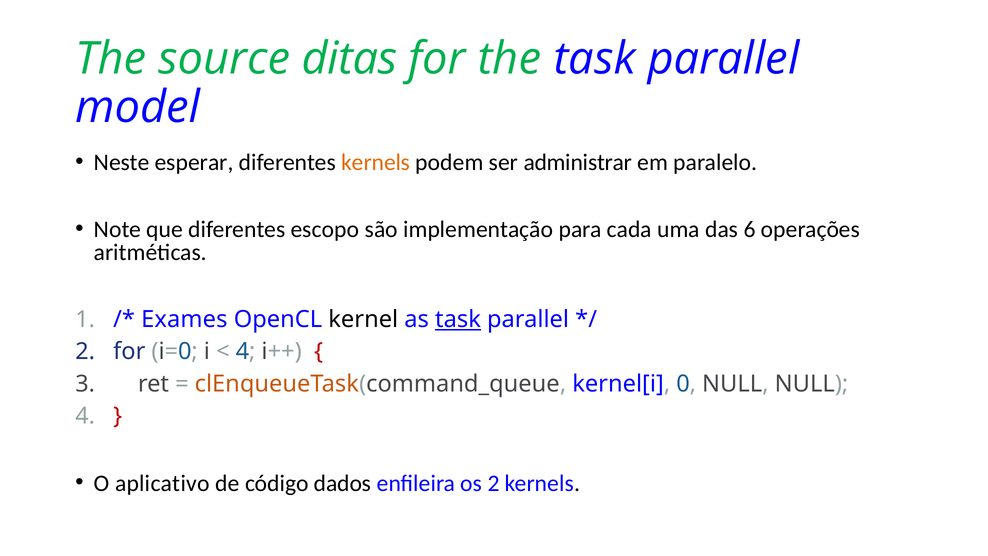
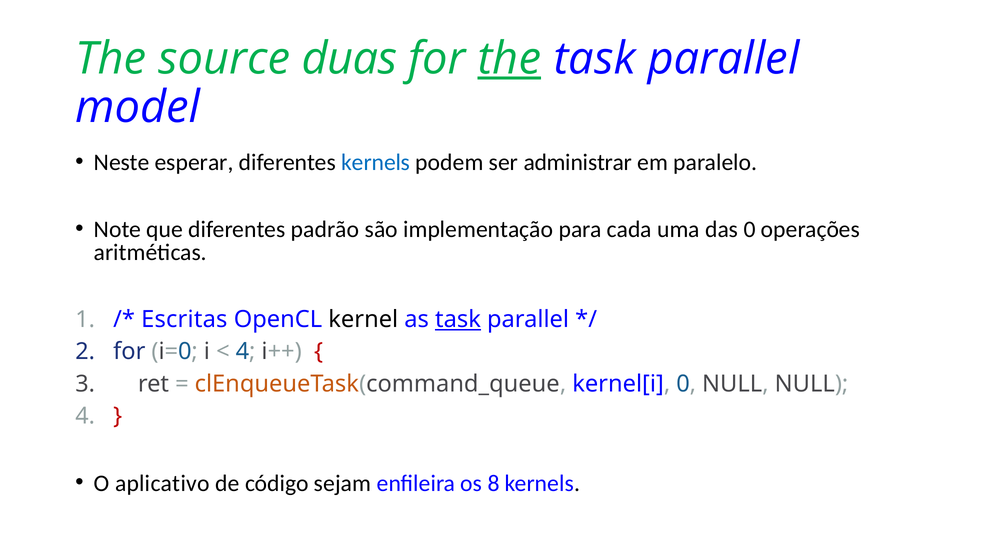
ditas: ditas -> duas
the at (509, 59) underline: none -> present
kernels at (376, 162) colour: orange -> blue
escopo: escopo -> padrão
das 6: 6 -> 0
Exames: Exames -> Escritas
dados: dados -> sejam
os 2: 2 -> 8
